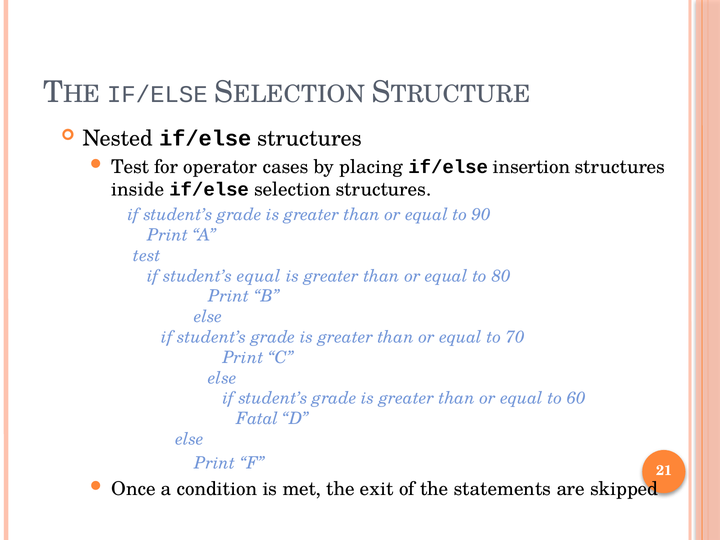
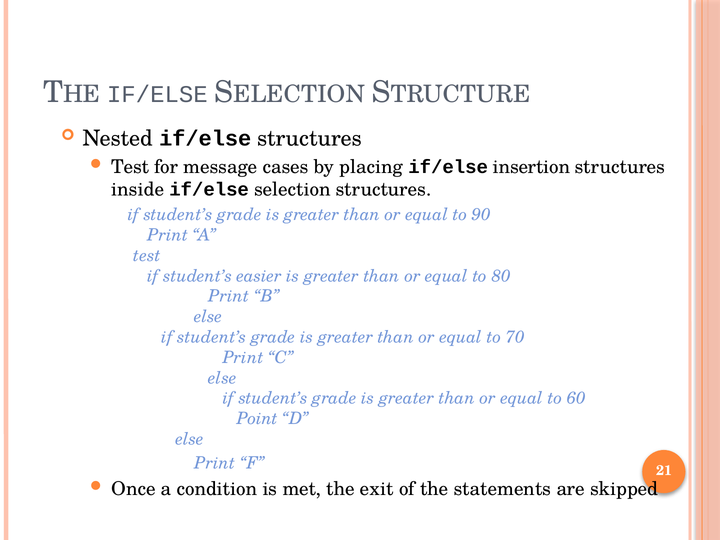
operator: operator -> message
student’s equal: equal -> easier
Fatal: Fatal -> Point
